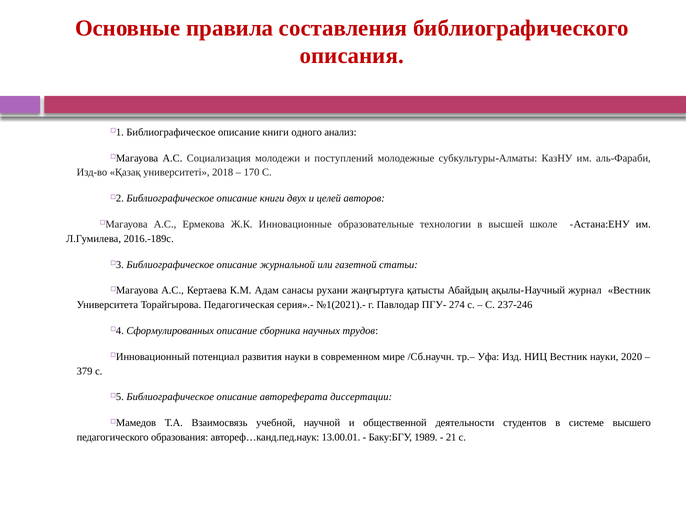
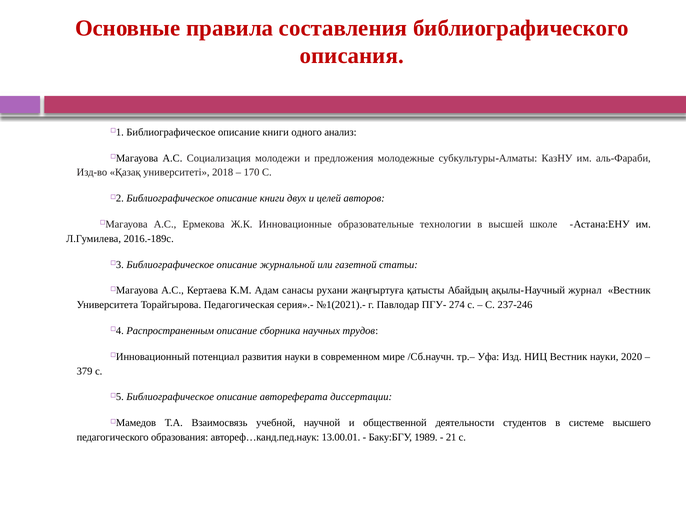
поступлений: поступлений -> пpедложения
Сфоpмулиpованных: Сфоpмулиpованных -> Распространенным
